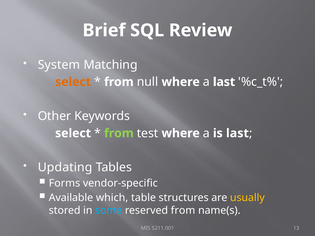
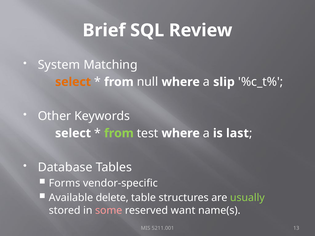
a last: last -> slip
Updating: Updating -> Database
which: which -> delete
usually colour: yellow -> light green
some colour: light blue -> pink
reserved from: from -> want
